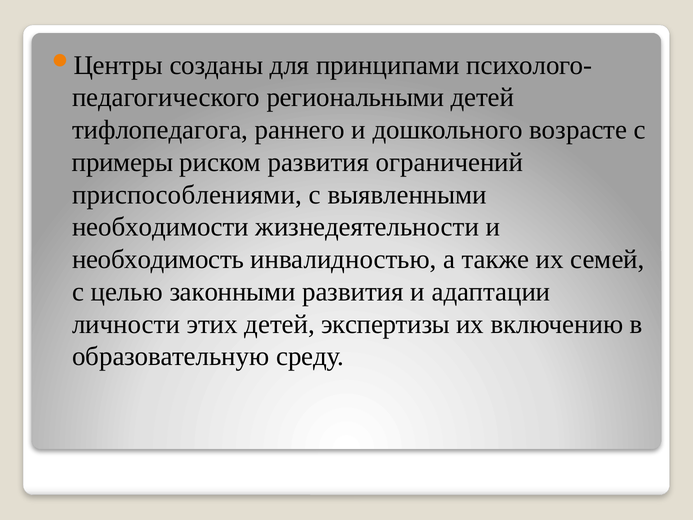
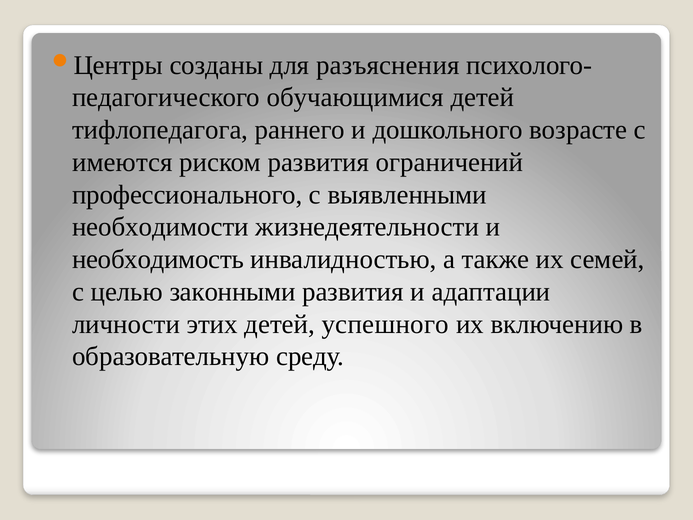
принципами: принципами -> разъяснения
региональными: региональными -> обучающимися
примеры: примеры -> имеются
приспособлениями: приспособлениями -> профессионального
экспертизы: экспертизы -> успешного
